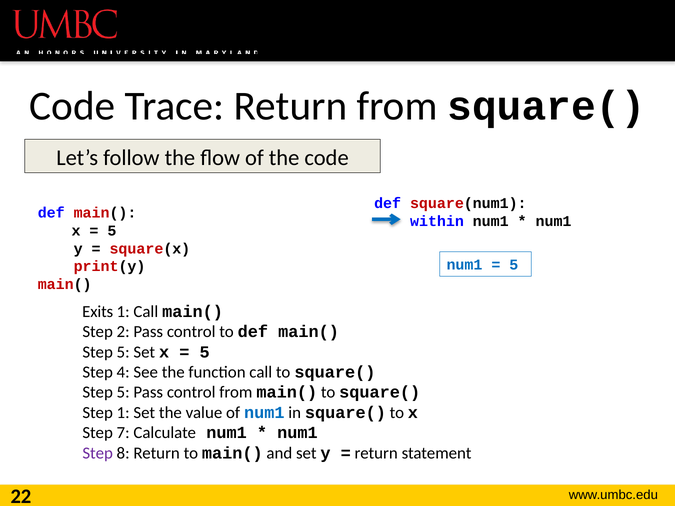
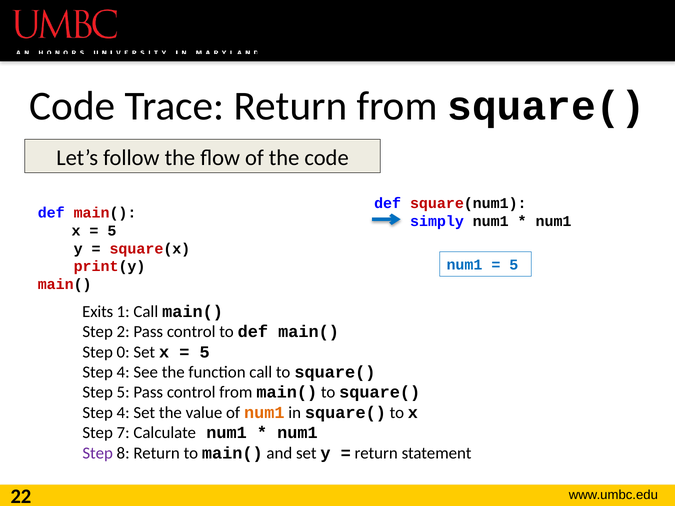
within: within -> simply
5 at (123, 352): 5 -> 0
1 at (123, 413): 1 -> 4
num1 at (264, 413) colour: blue -> orange
